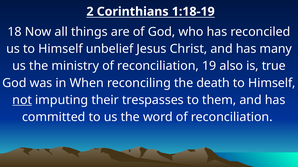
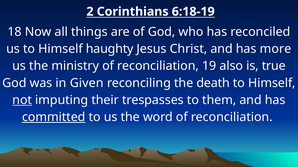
1:18-19: 1:18-19 -> 6:18-19
unbelief: unbelief -> haughty
many: many -> more
When: When -> Given
committed underline: none -> present
